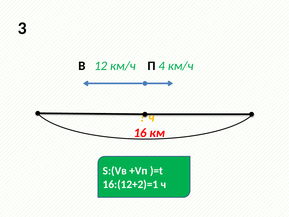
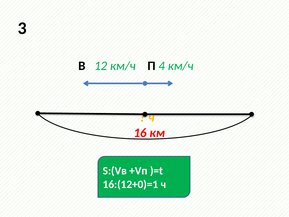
16:(12+2)=1: 16:(12+2)=1 -> 16:(12+0)=1
